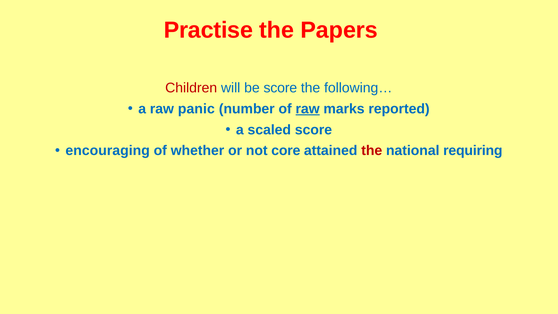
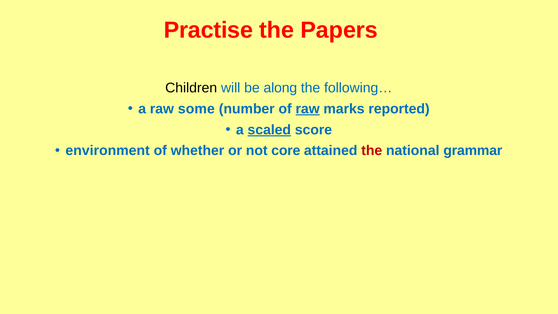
Children colour: red -> black
be score: score -> along
panic: panic -> some
scaled underline: none -> present
encouraging: encouraging -> environment
requiring: requiring -> grammar
